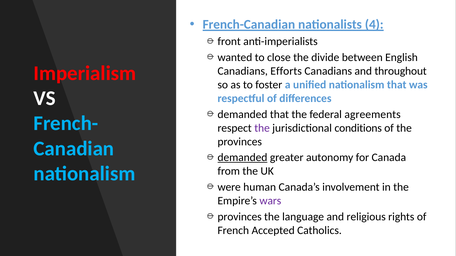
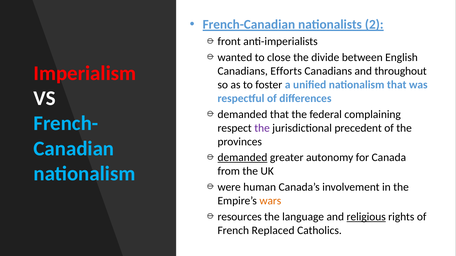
4: 4 -> 2
agreements: agreements -> complaining
conditions: conditions -> precedent
wars colour: purple -> orange
provinces at (240, 217): provinces -> resources
religious underline: none -> present
Accepted: Accepted -> Replaced
